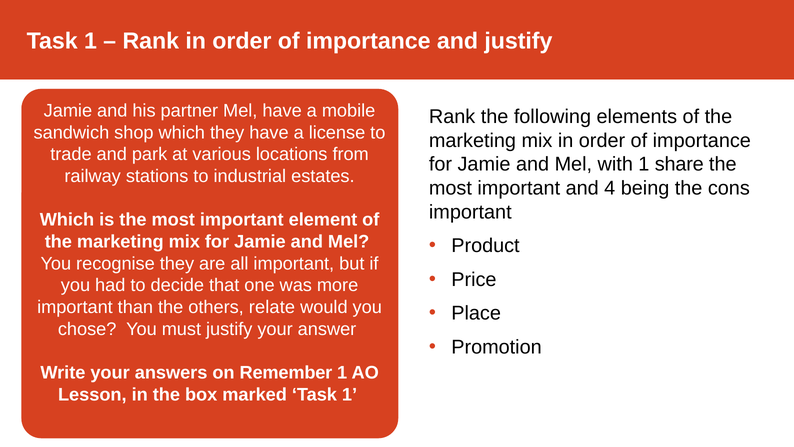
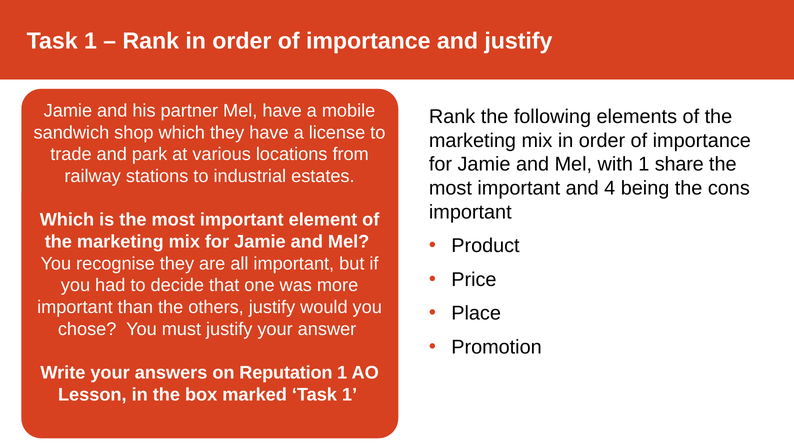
others relate: relate -> justify
Remember: Remember -> Reputation
